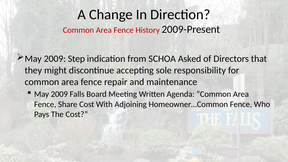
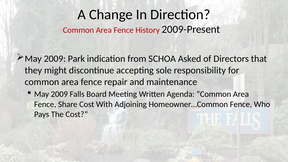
Step: Step -> Park
